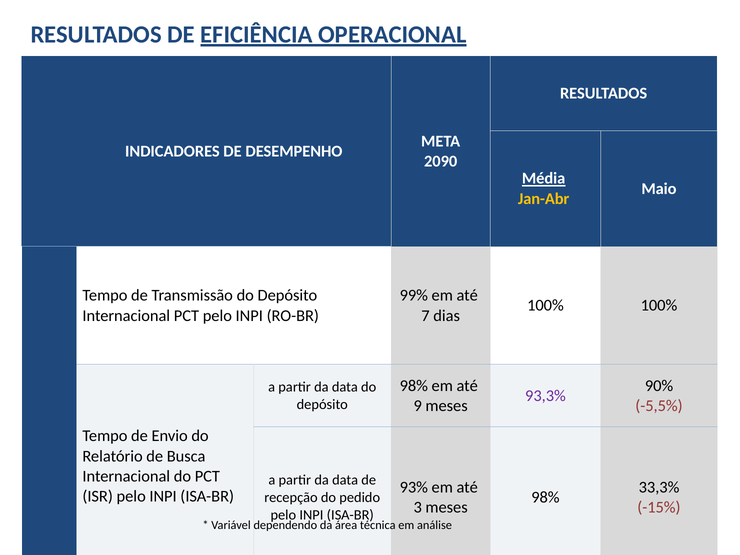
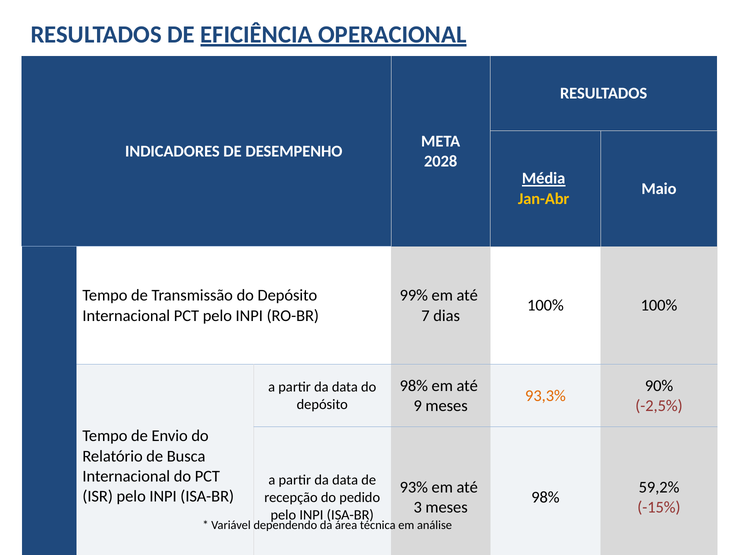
2090: 2090 -> 2028
93,3% colour: purple -> orange
-5,5%: -5,5% -> -2,5%
33,3%: 33,3% -> 59,2%
